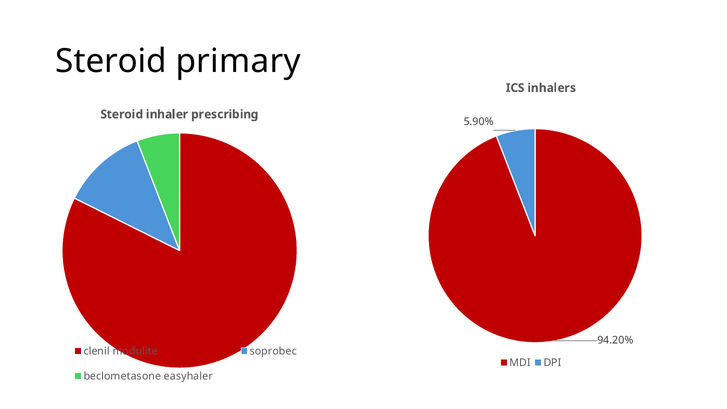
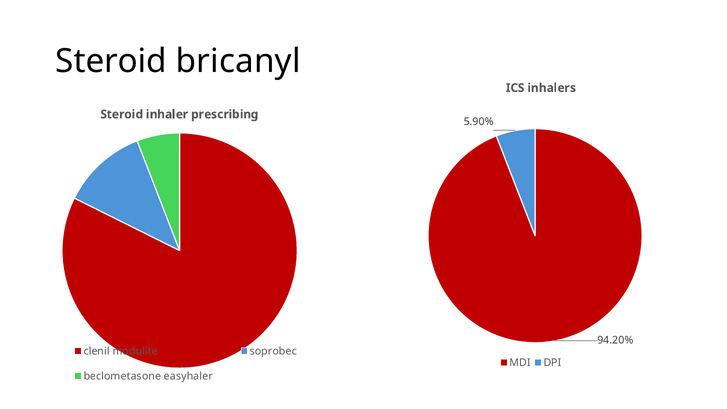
primary: primary -> bricanyl
